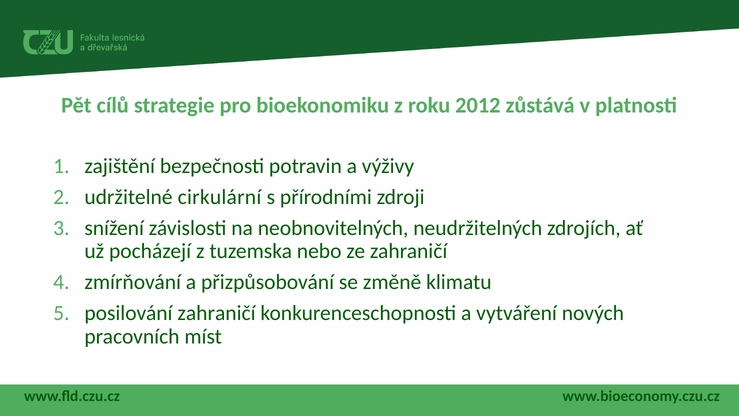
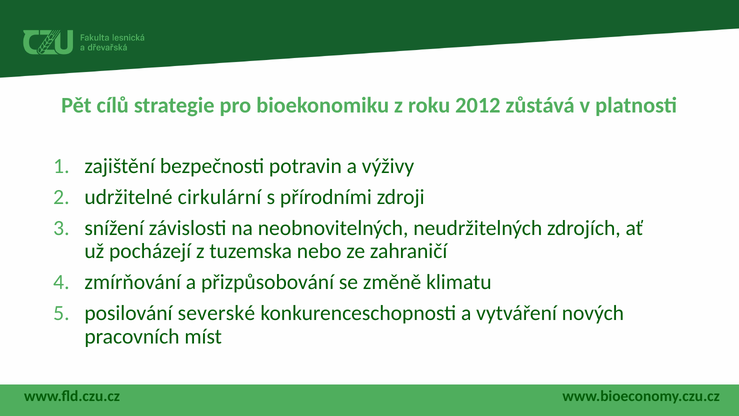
posilování zahraničí: zahraničí -> severské
